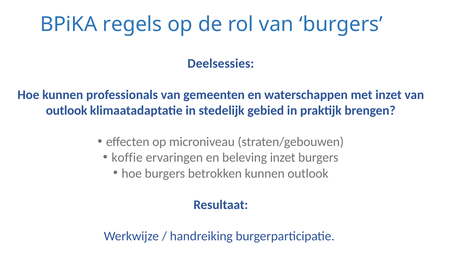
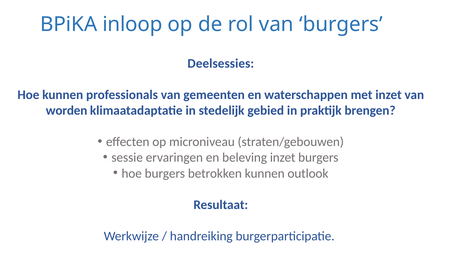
regels: regels -> inloop
outlook at (67, 111): outlook -> worden
koffie: koffie -> sessie
